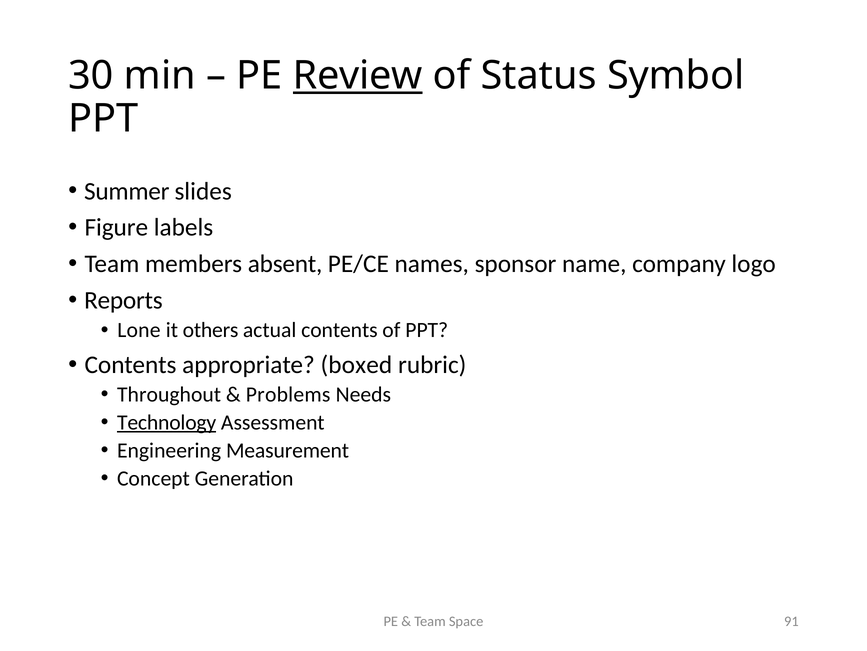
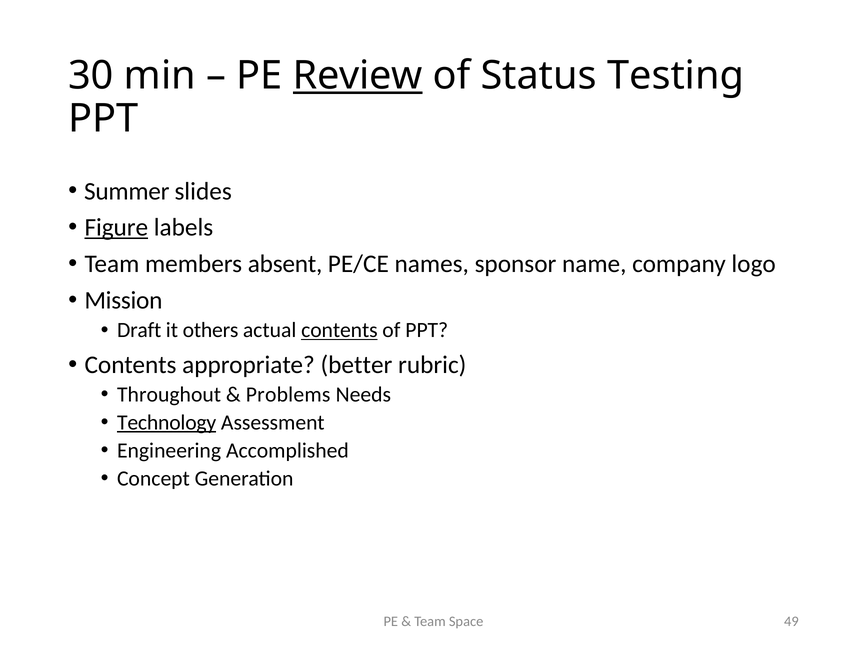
Symbol: Symbol -> Testing
Figure underline: none -> present
Reports: Reports -> Mission
Lone: Lone -> Draft
contents at (339, 330) underline: none -> present
boxed: boxed -> better
Measurement: Measurement -> Accomplished
91: 91 -> 49
